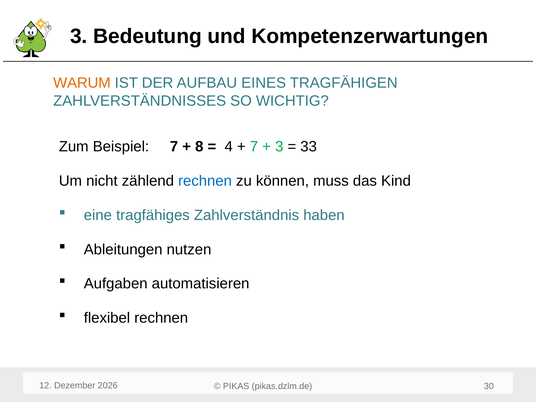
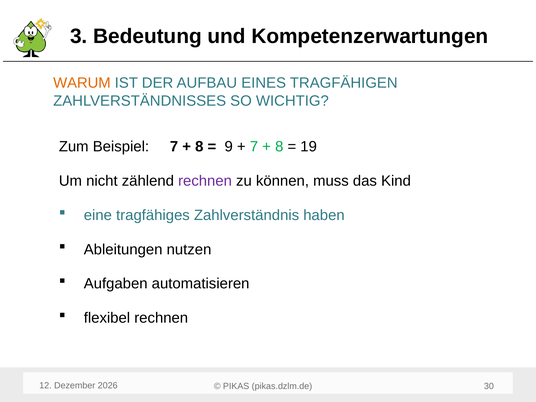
4: 4 -> 9
3 at (279, 147): 3 -> 8
33: 33 -> 19
rechnen at (205, 181) colour: blue -> purple
